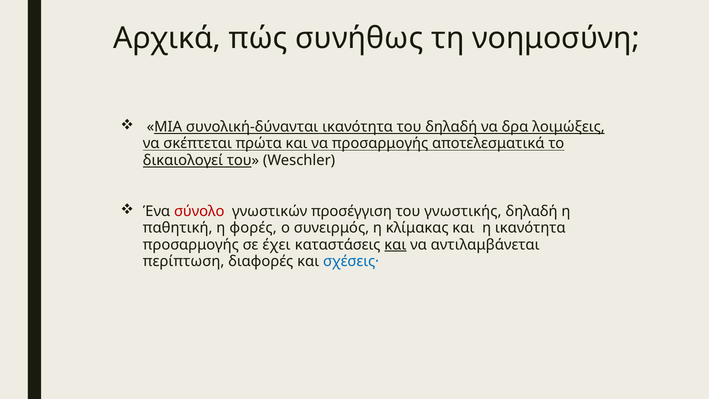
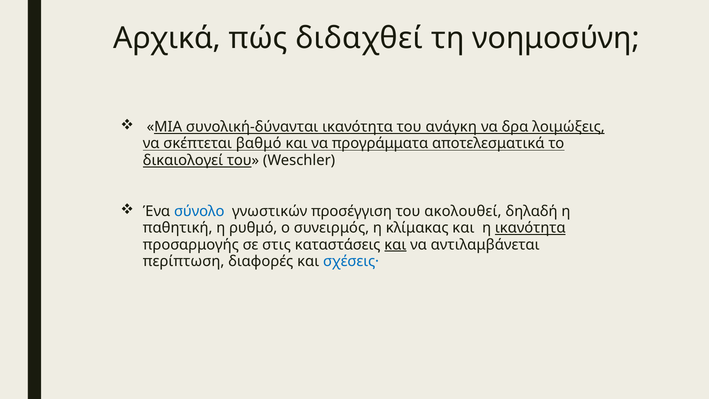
συνήθως: συνήθως -> διδαχθεί
του δηλαδή: δηλαδή -> ανάγκη
πρώτα: πρώτα -> βαθμό
να προσαρμογής: προσαρμογής -> προγράμματα
σύνολο colour: red -> blue
γνωστικής: γνωστικής -> ακολουθεί
φορές: φορές -> ρυθμό
ικανότητα at (530, 228) underline: none -> present
έχει: έχει -> στις
